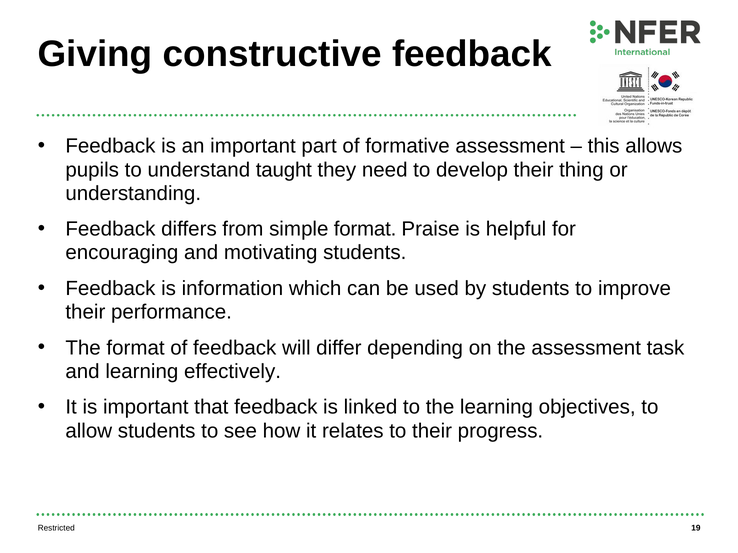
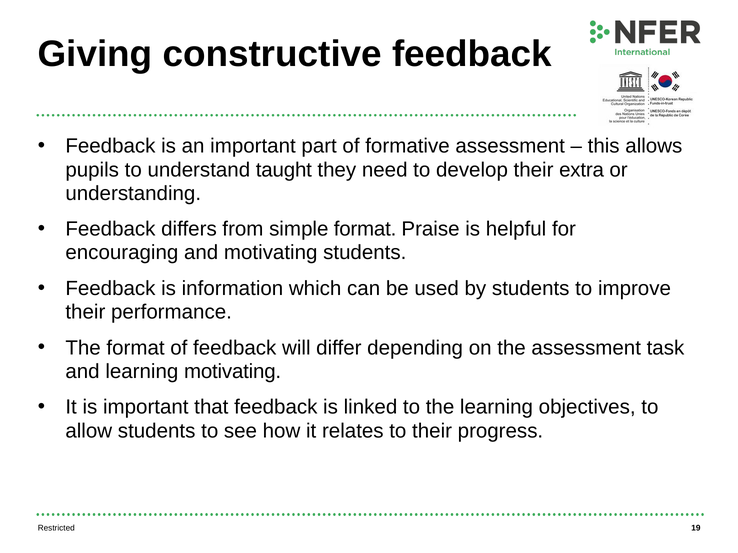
thing: thing -> extra
learning effectively: effectively -> motivating
